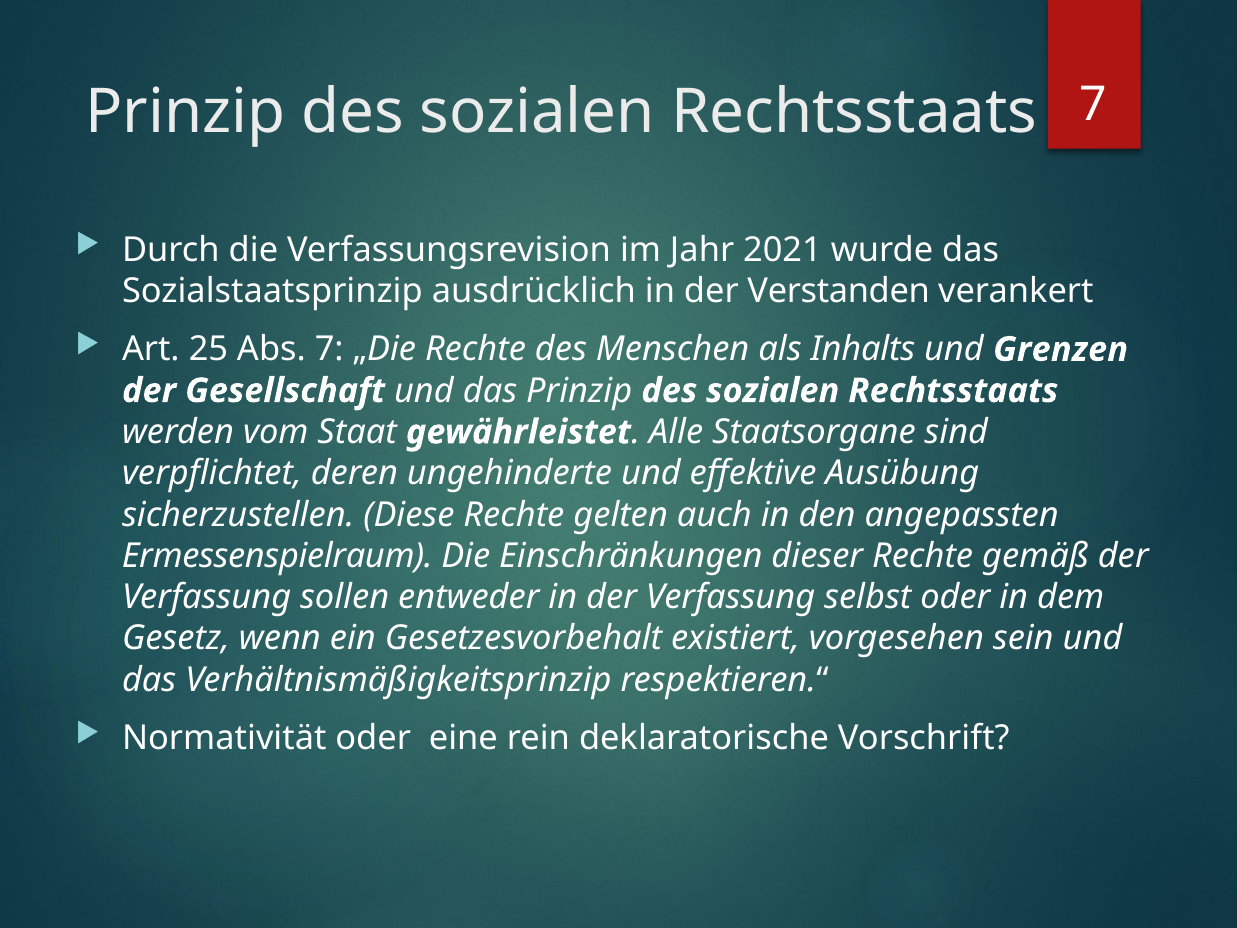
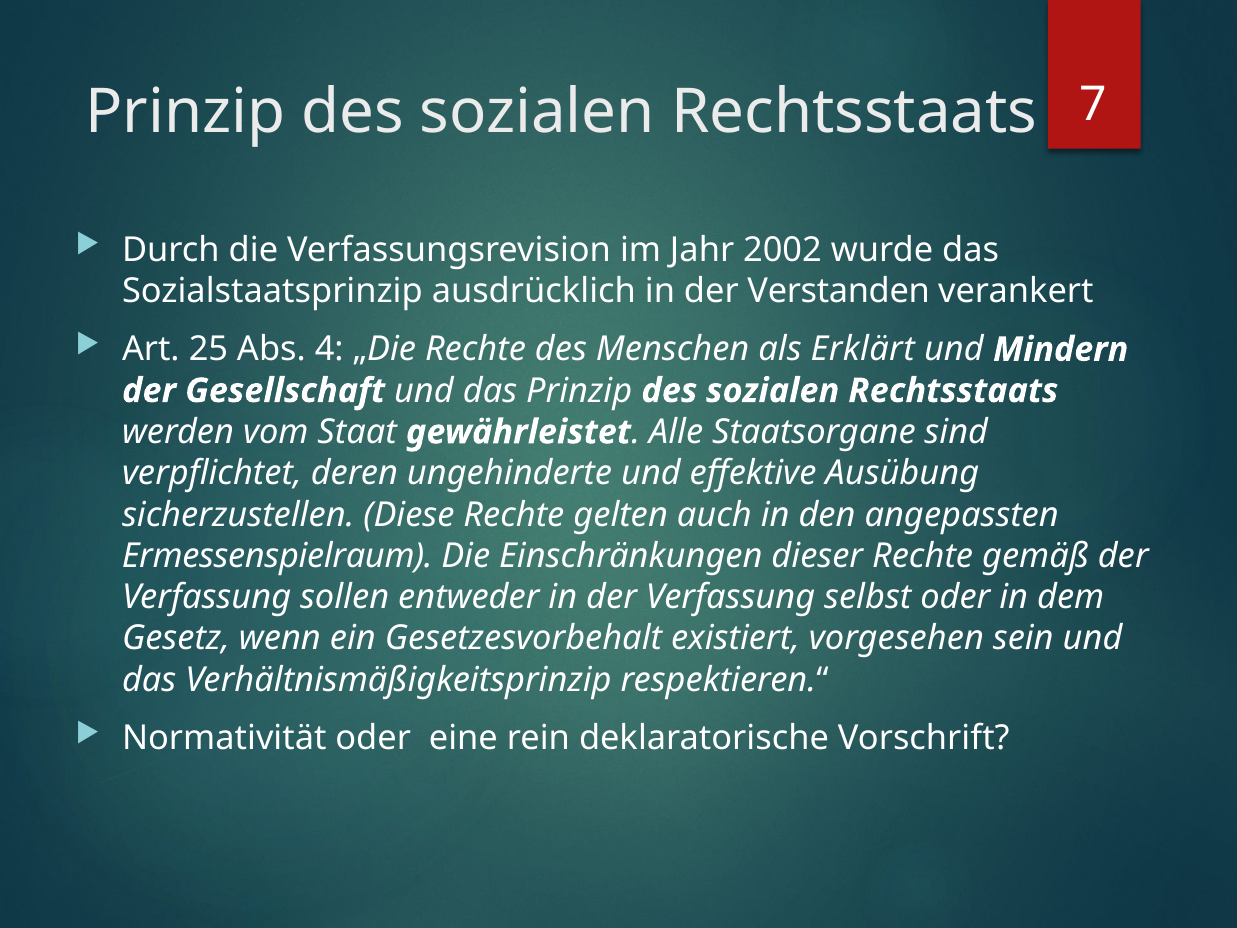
2021: 2021 -> 2002
Abs 7: 7 -> 4
Inhalts: Inhalts -> Erklärt
Grenzen: Grenzen -> Mindern
